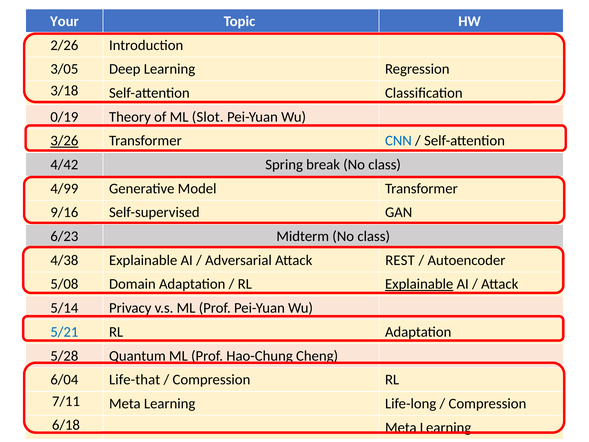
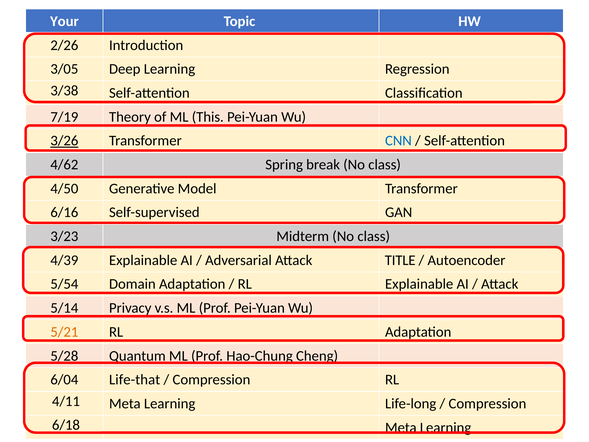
3/18: 3/18 -> 3/38
0/19: 0/19 -> 7/19
Slot: Slot -> This
4/42: 4/42 -> 4/62
4/99: 4/99 -> 4/50
9/16: 9/16 -> 6/16
6/23: 6/23 -> 3/23
4/38: 4/38 -> 4/39
REST: REST -> TITLE
5/08: 5/08 -> 5/54
Explainable at (419, 284) underline: present -> none
5/21 colour: blue -> orange
7/11: 7/11 -> 4/11
